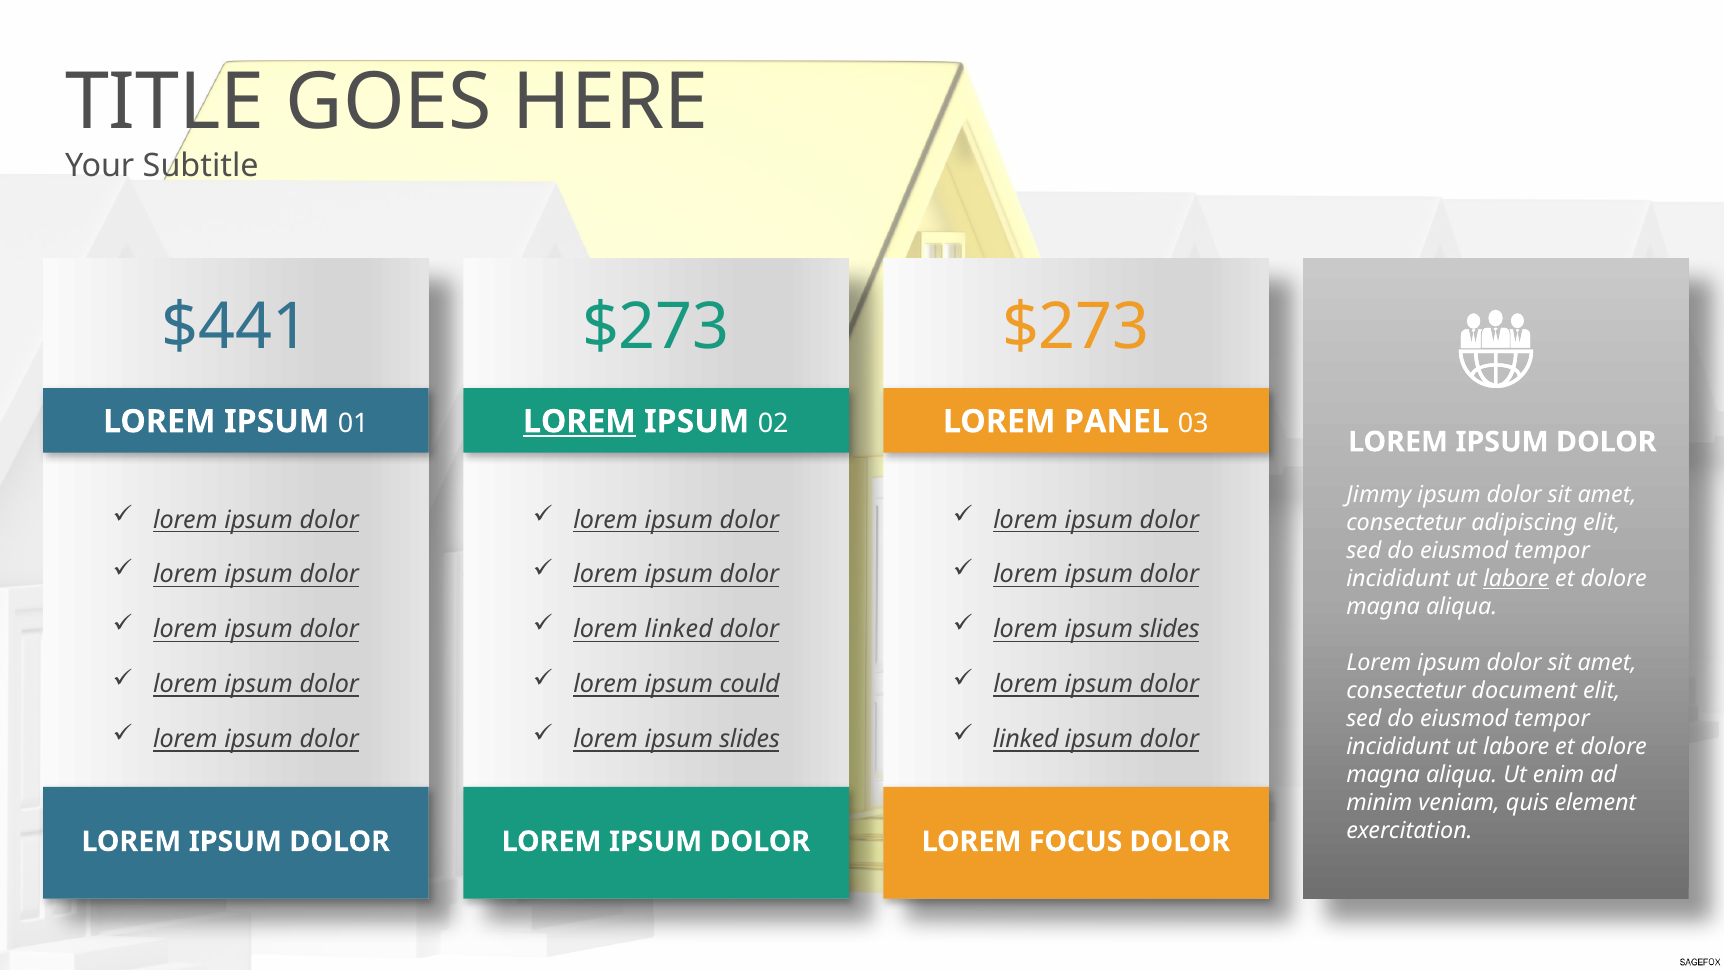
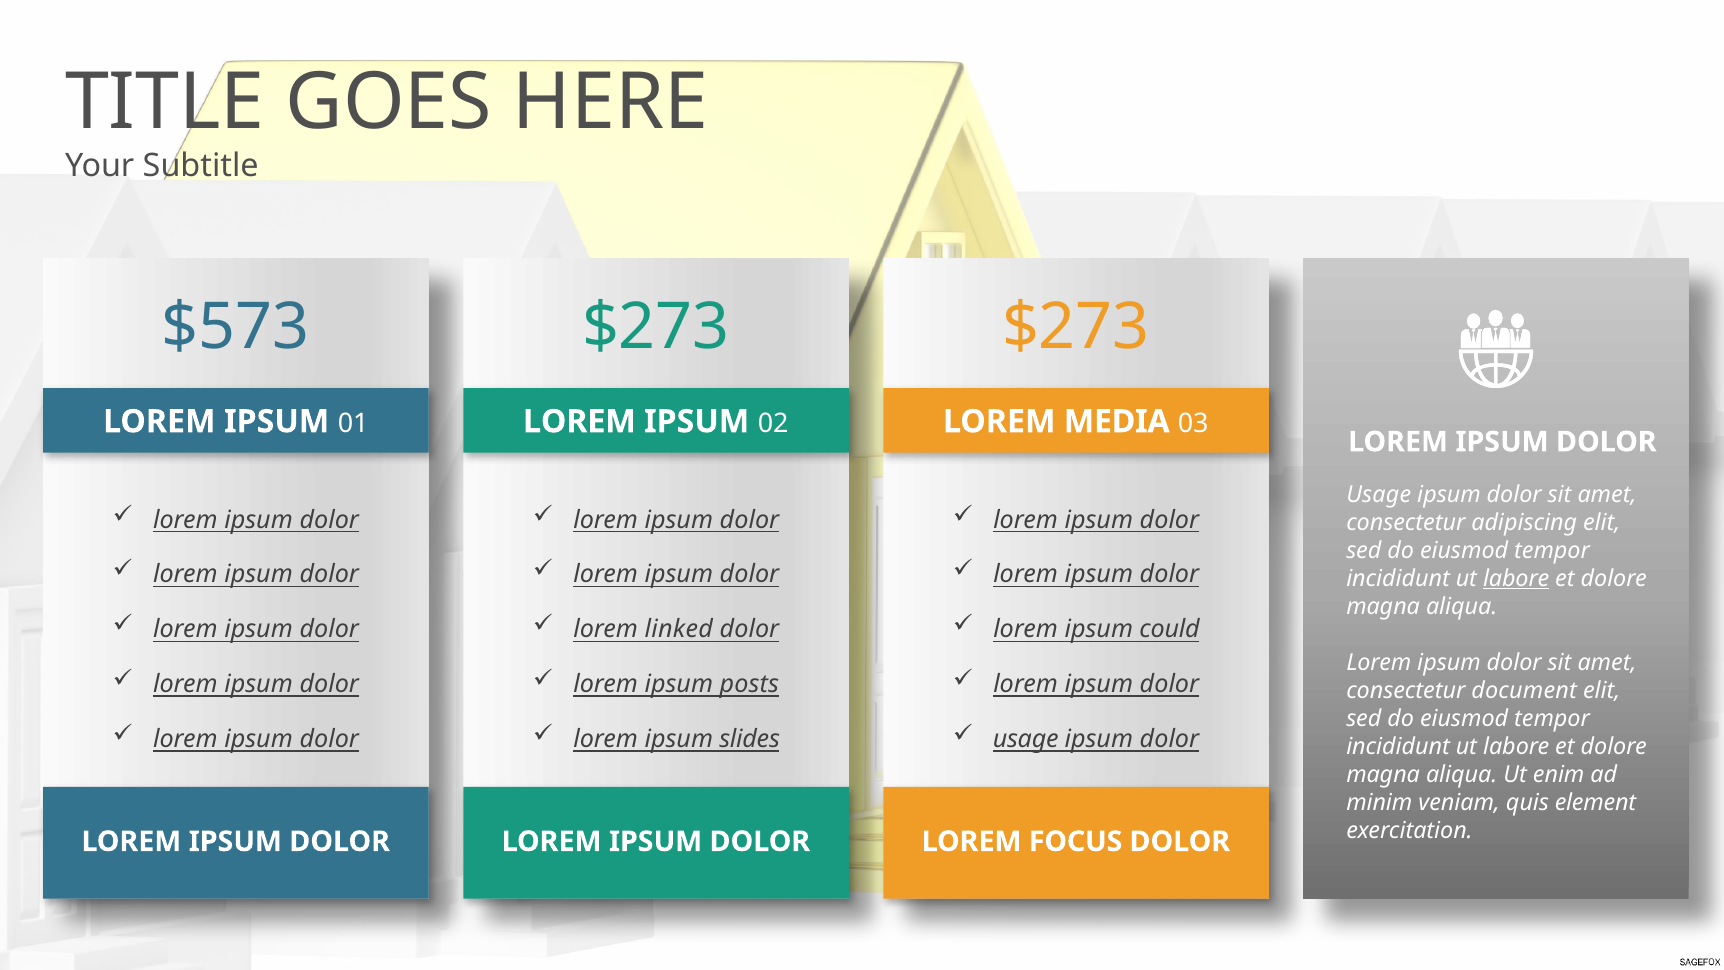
$441: $441 -> $573
LOREM at (579, 422) underline: present -> none
PANEL: PANEL -> MEDIA
Jimmy at (1379, 494): Jimmy -> Usage
slides at (1170, 629): slides -> could
could: could -> posts
linked at (1026, 739): linked -> usage
